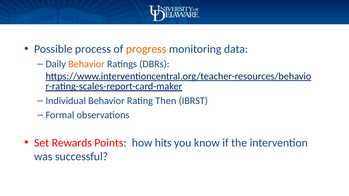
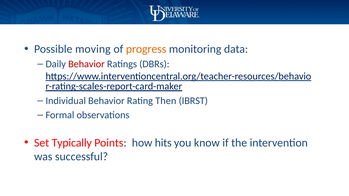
process: process -> moving
Behavior at (86, 64) colour: orange -> red
Rewards: Rewards -> Typically
